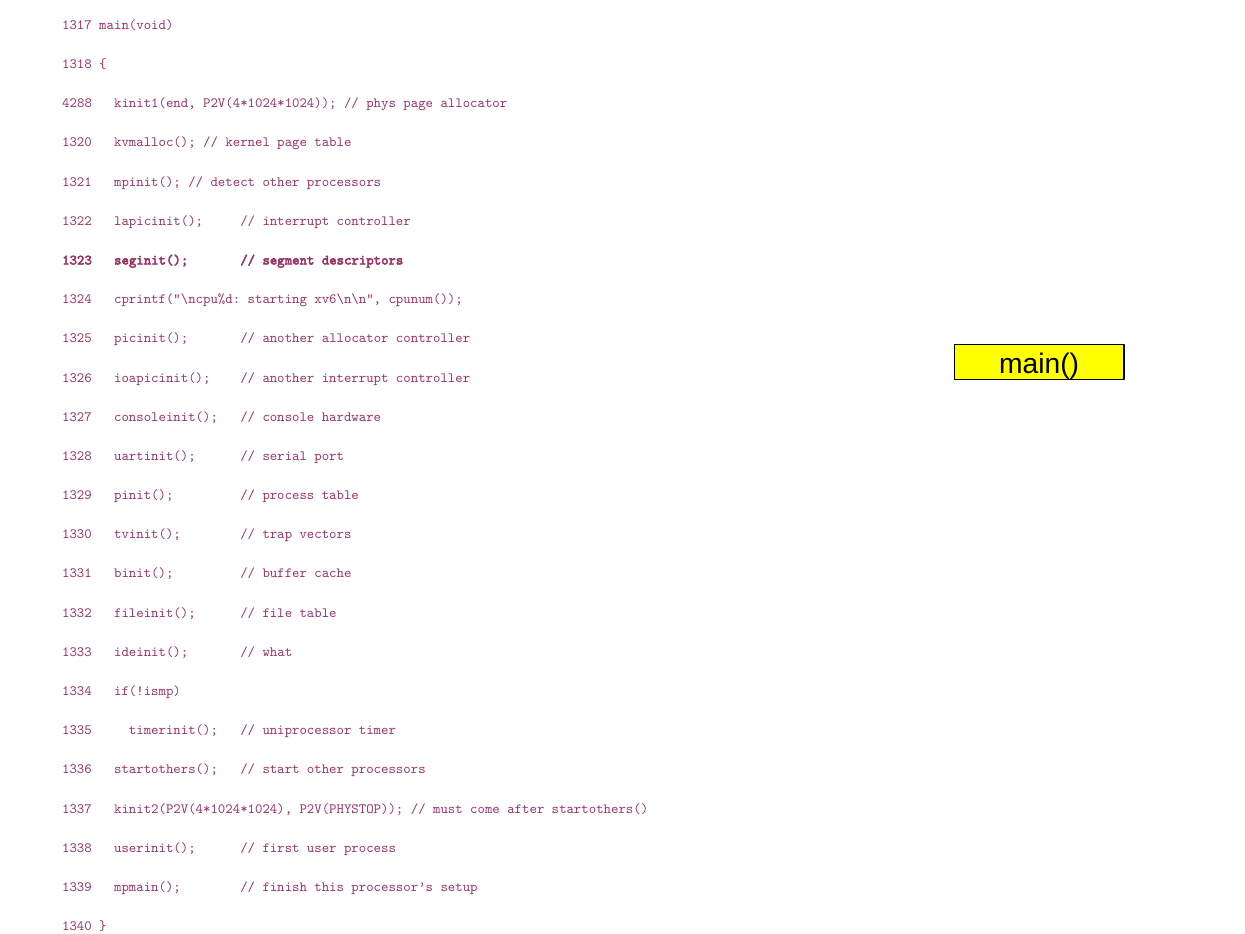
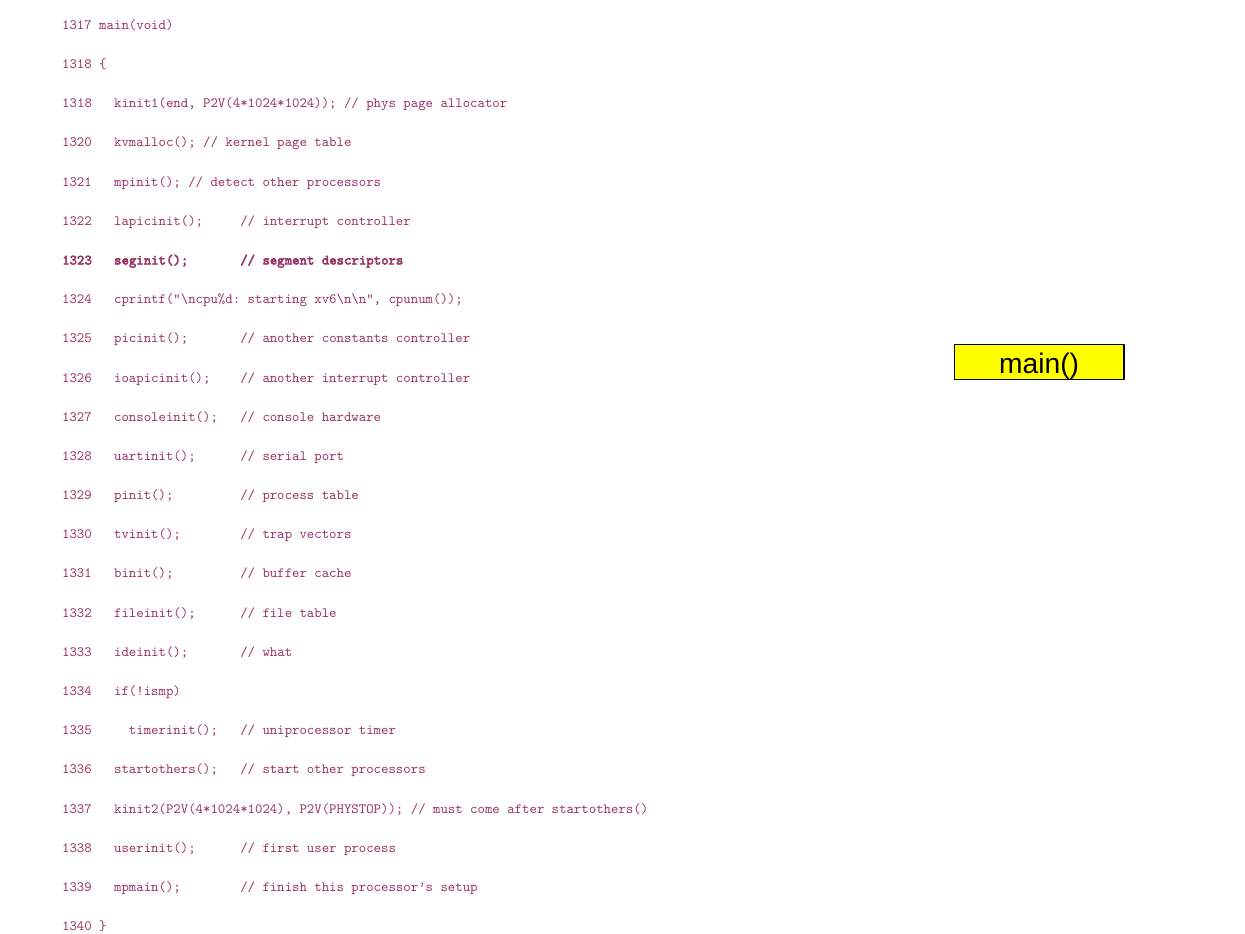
4288 at (77, 103): 4288 -> 1318
another allocator: allocator -> constants
